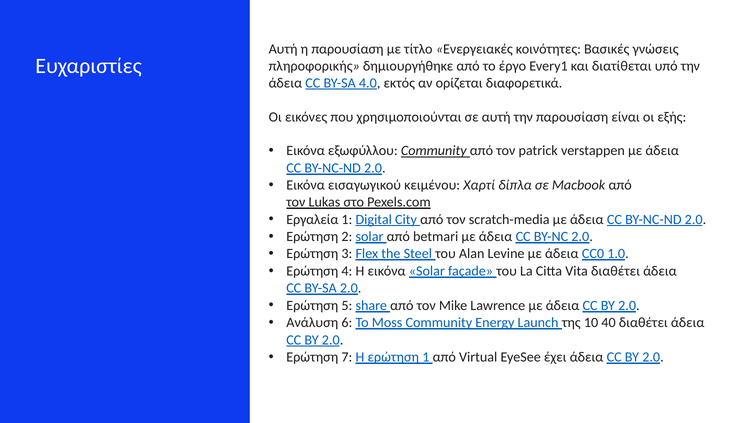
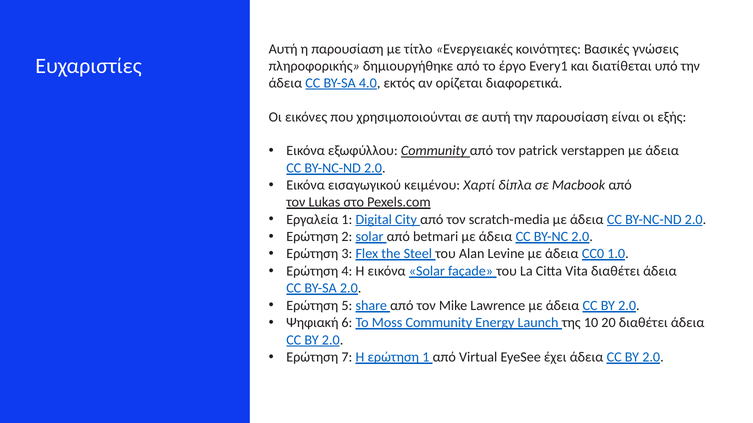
Ανάλυση: Ανάλυση -> Ψηφιακή
40: 40 -> 20
